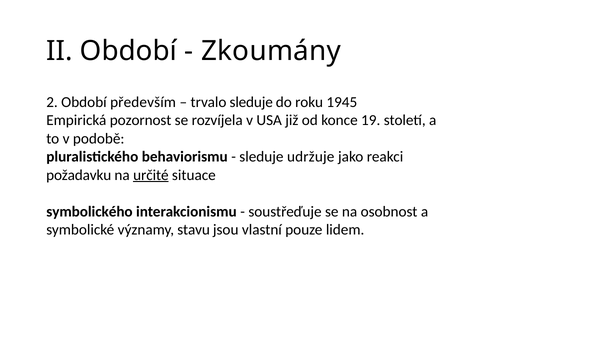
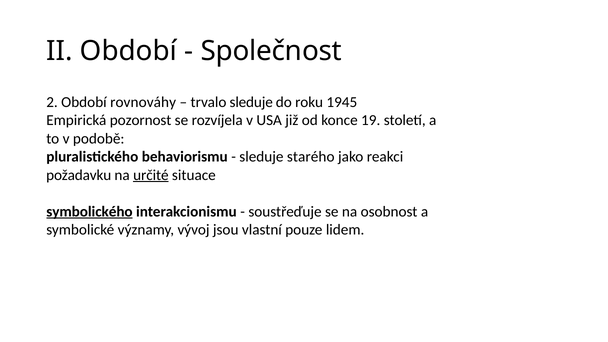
Zkoumány: Zkoumány -> Společnost
především: především -> rovnováhy
udržuje: udržuje -> starého
symbolického underline: none -> present
stavu: stavu -> vývoj
